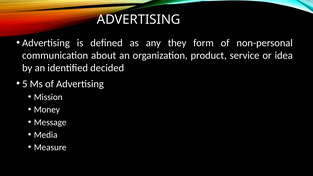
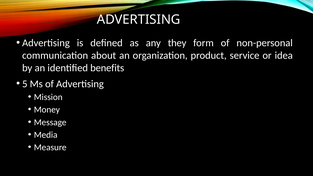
decided: decided -> benefits
